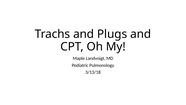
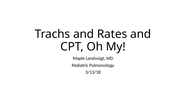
Plugs: Plugs -> Rates
